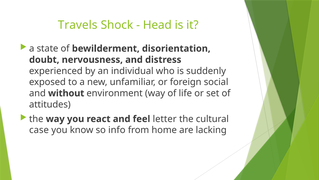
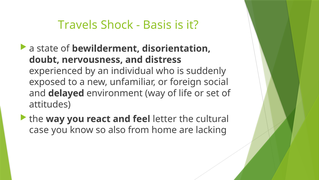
Head: Head -> Basis
without: without -> delayed
info: info -> also
